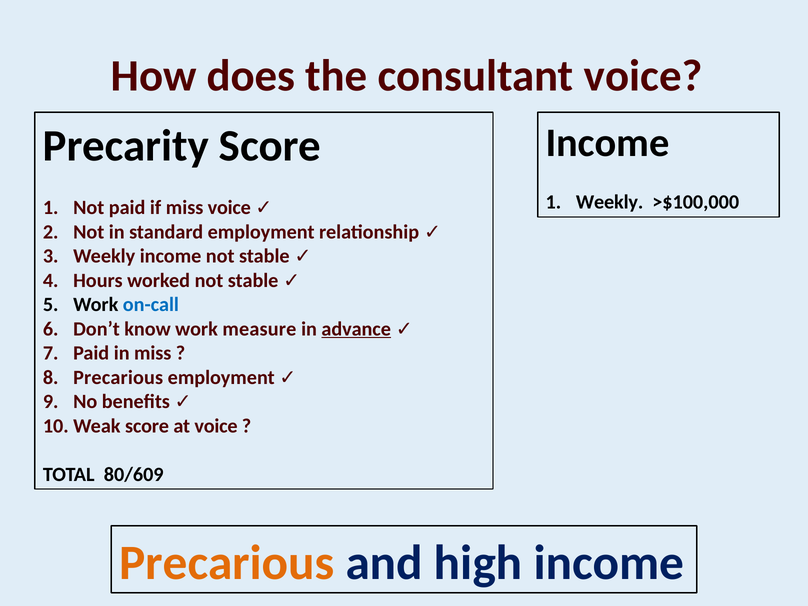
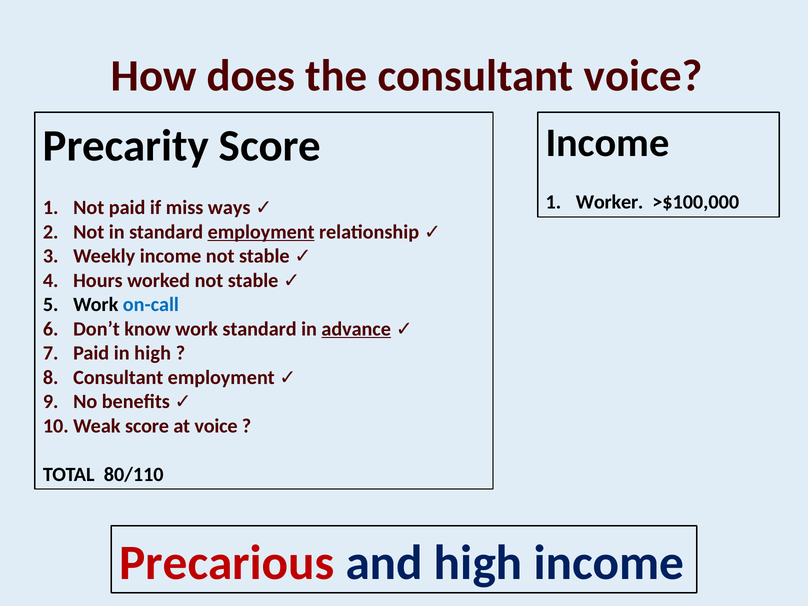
Weekly at (610, 202): Weekly -> Worker
miss voice: voice -> ways
employment at (261, 232) underline: none -> present
work measure: measure -> standard
in miss: miss -> high
Precarious at (118, 377): Precarious -> Consultant
80/609: 80/609 -> 80/110
Precarious at (227, 563) colour: orange -> red
